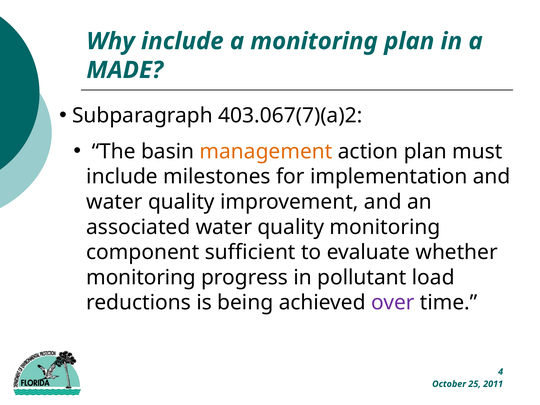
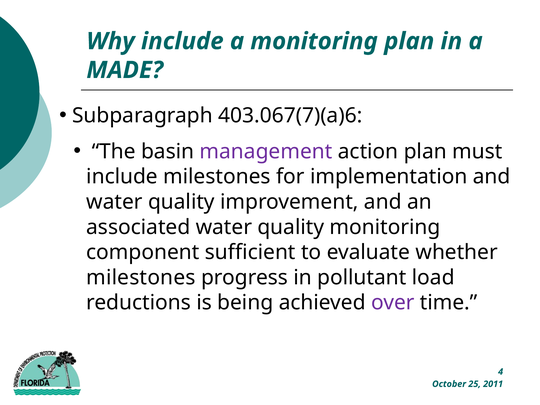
403.067(7)(a)2: 403.067(7)(a)2 -> 403.067(7)(a)6
management colour: orange -> purple
monitoring at (141, 278): monitoring -> milestones
